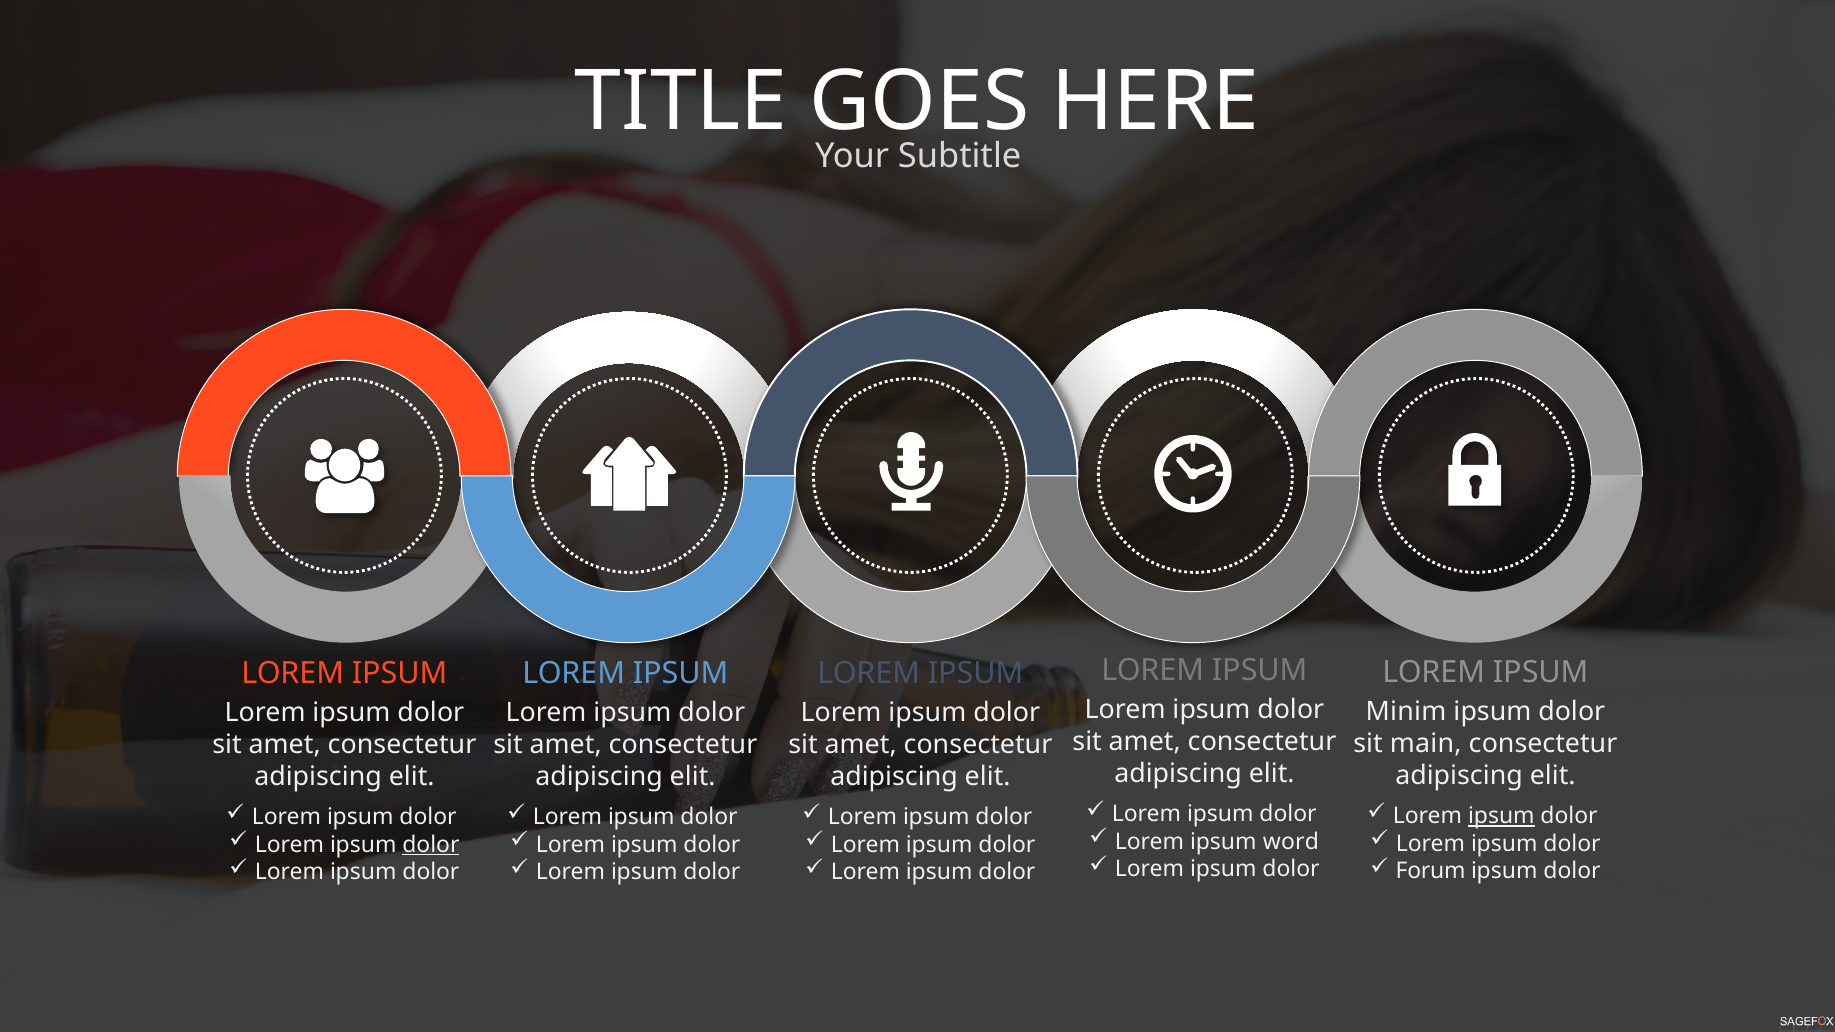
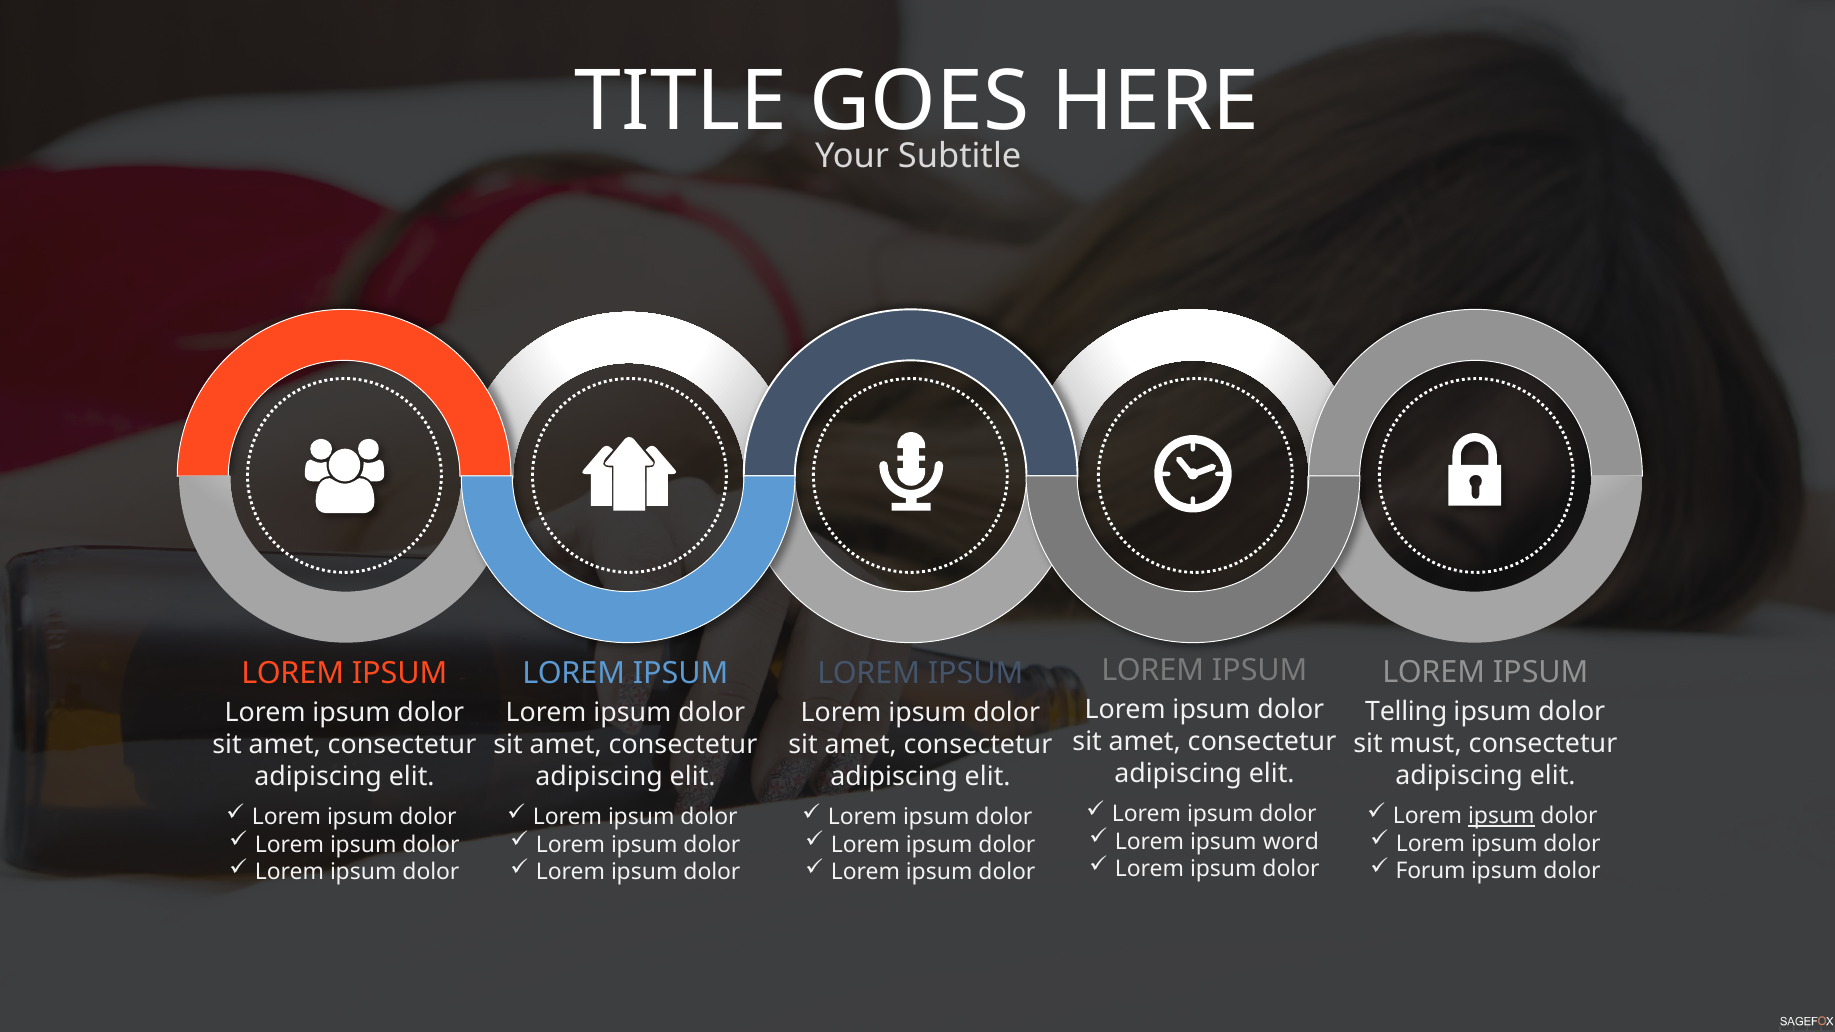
Minim: Minim -> Telling
main: main -> must
dolor at (431, 845) underline: present -> none
